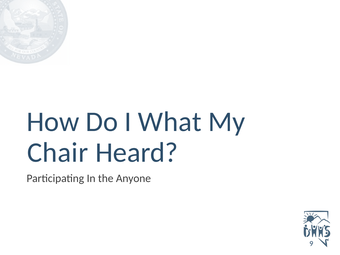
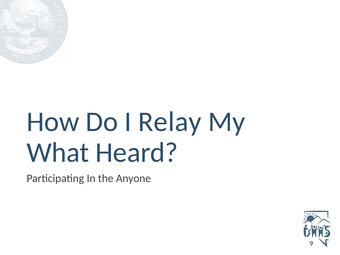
What: What -> Relay
Chair: Chair -> What
